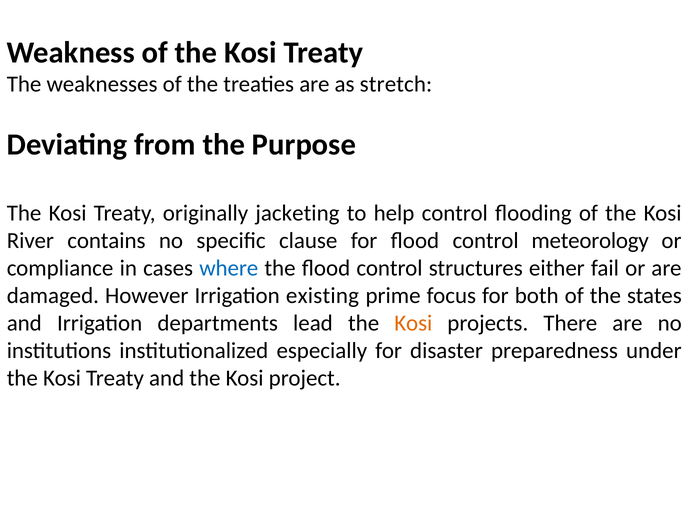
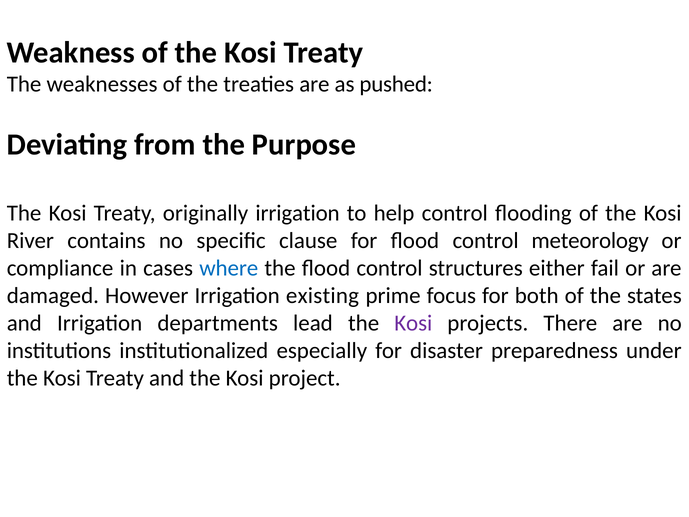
stretch: stretch -> pushed
originally jacketing: jacketing -> irrigation
Kosi at (413, 323) colour: orange -> purple
